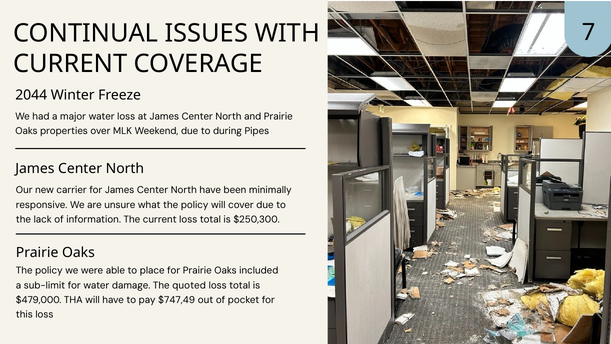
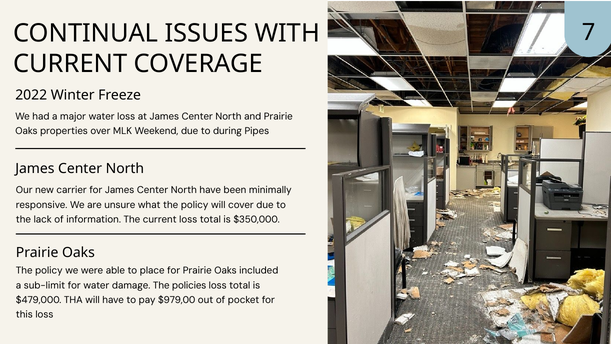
2044: 2044 -> 2022
$250,300: $250,300 -> $350,000
quoted: quoted -> policies
$747,49: $747,49 -> $979,00
